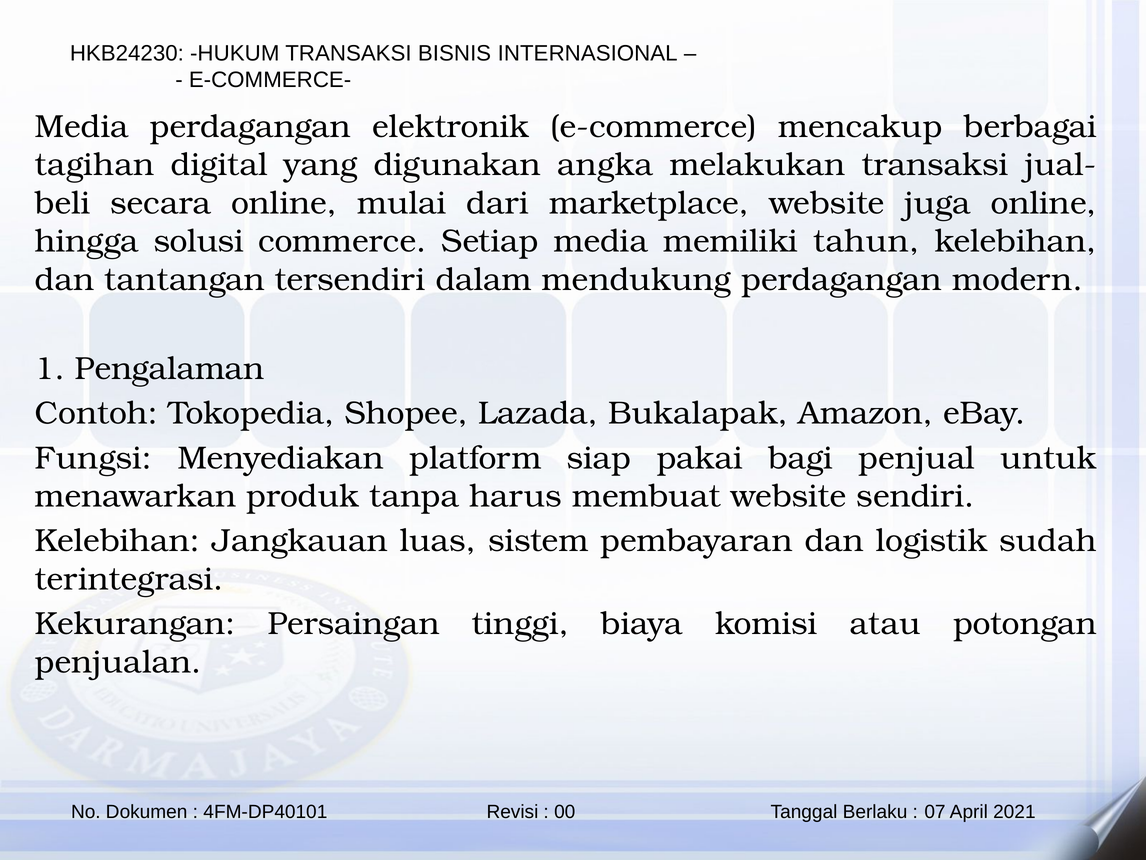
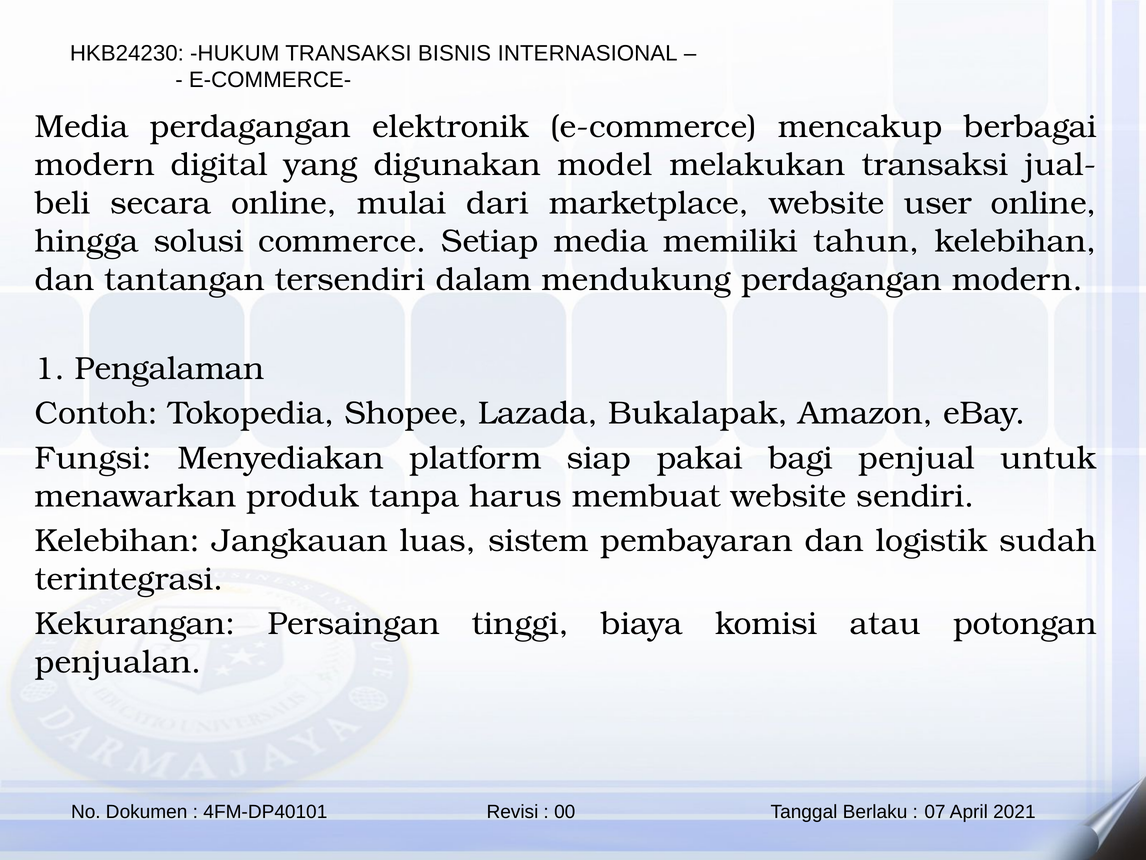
tagihan at (95, 165): tagihan -> modern
angka: angka -> model
juga: juga -> user
